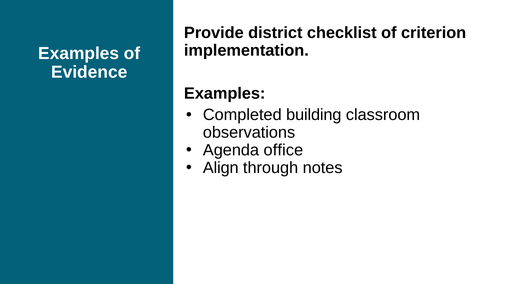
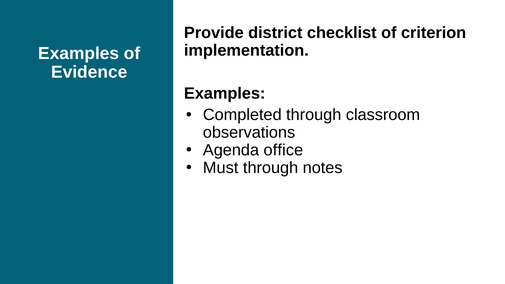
Completed building: building -> through
Align: Align -> Must
